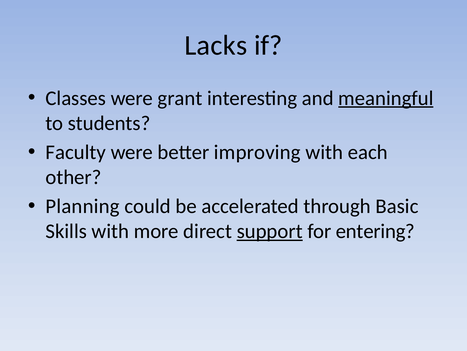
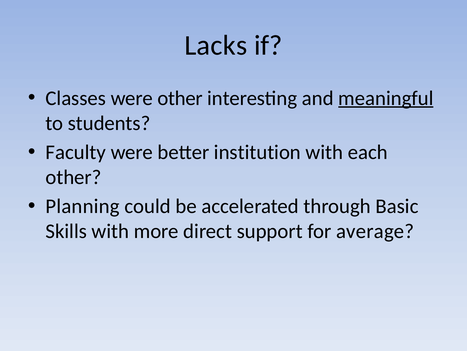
were grant: grant -> other
improving: improving -> institution
support underline: present -> none
entering: entering -> average
